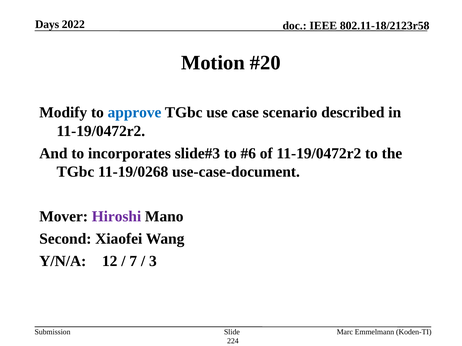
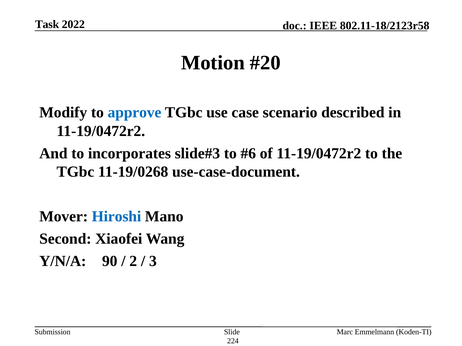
Days: Days -> Task
Hiroshi colour: purple -> blue
12: 12 -> 90
7: 7 -> 2
